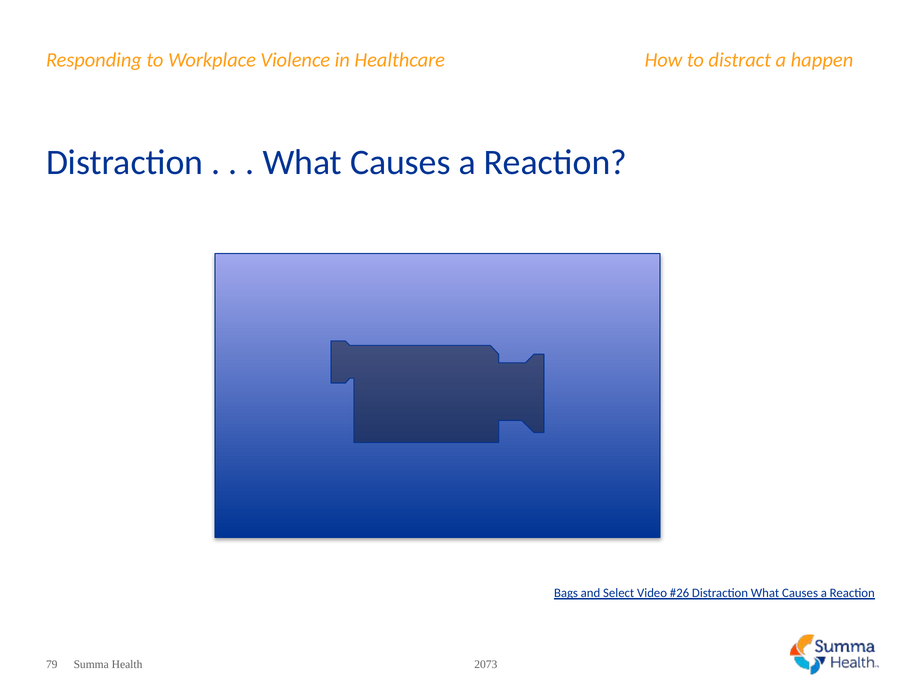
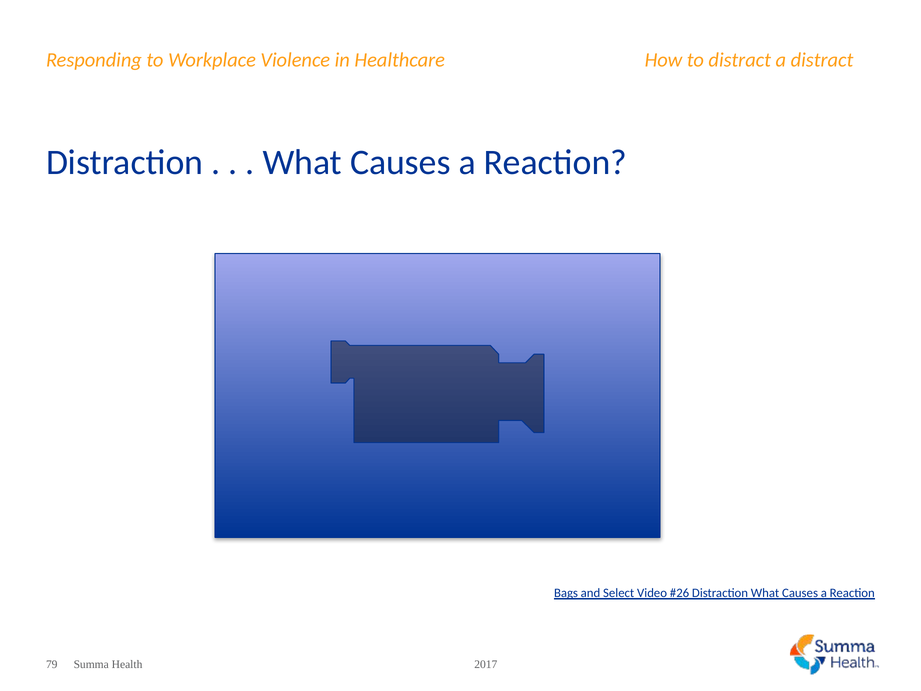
a happen: happen -> distract
2073: 2073 -> 2017
